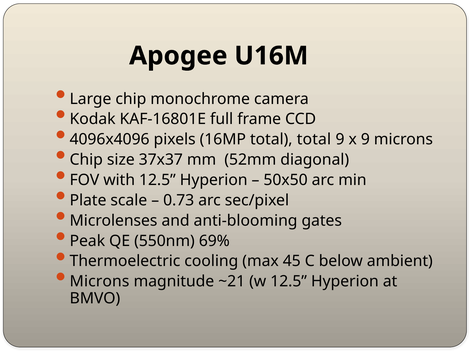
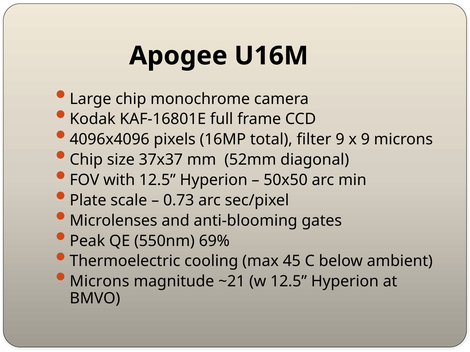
total total: total -> filter
